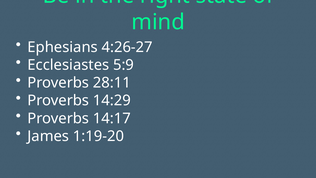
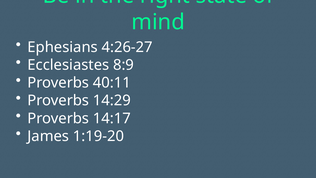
5:9: 5:9 -> 8:9
28:11: 28:11 -> 40:11
